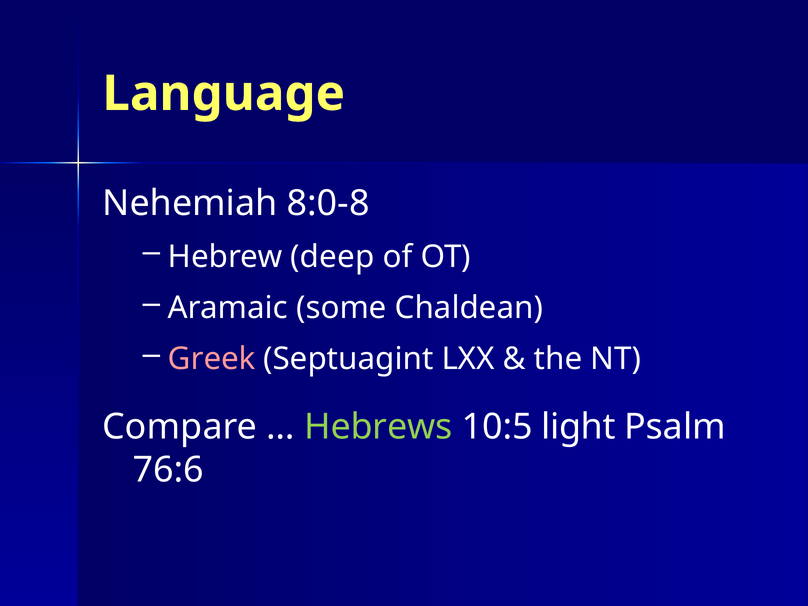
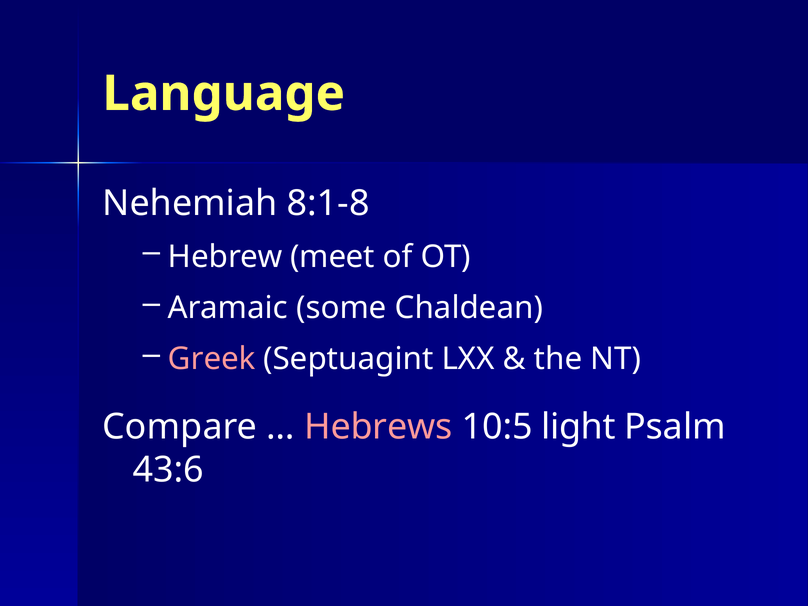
8:0-8: 8:0-8 -> 8:1-8
deep: deep -> meet
Hebrews colour: light green -> pink
76:6: 76:6 -> 43:6
